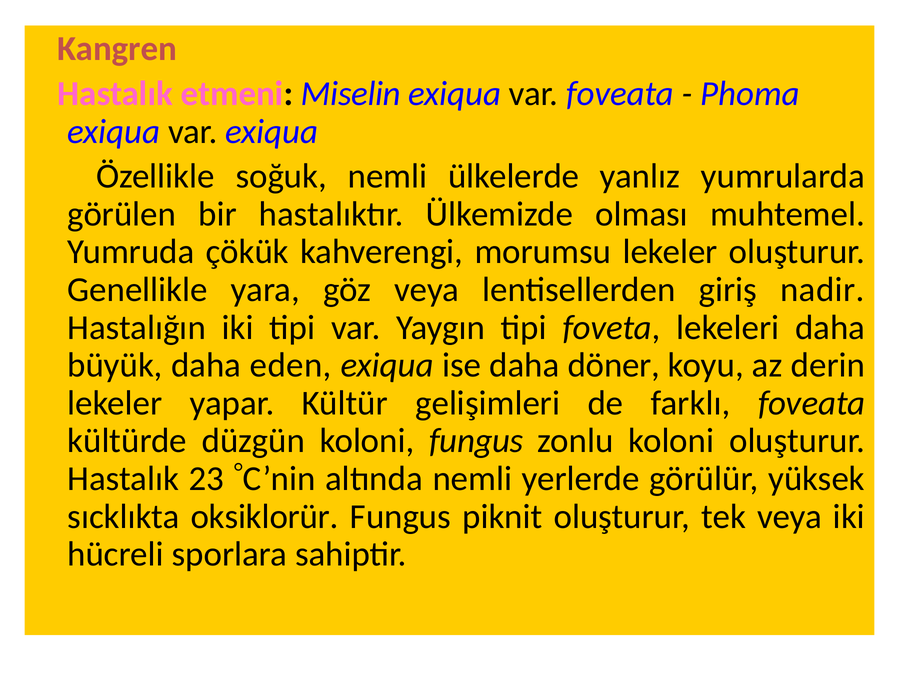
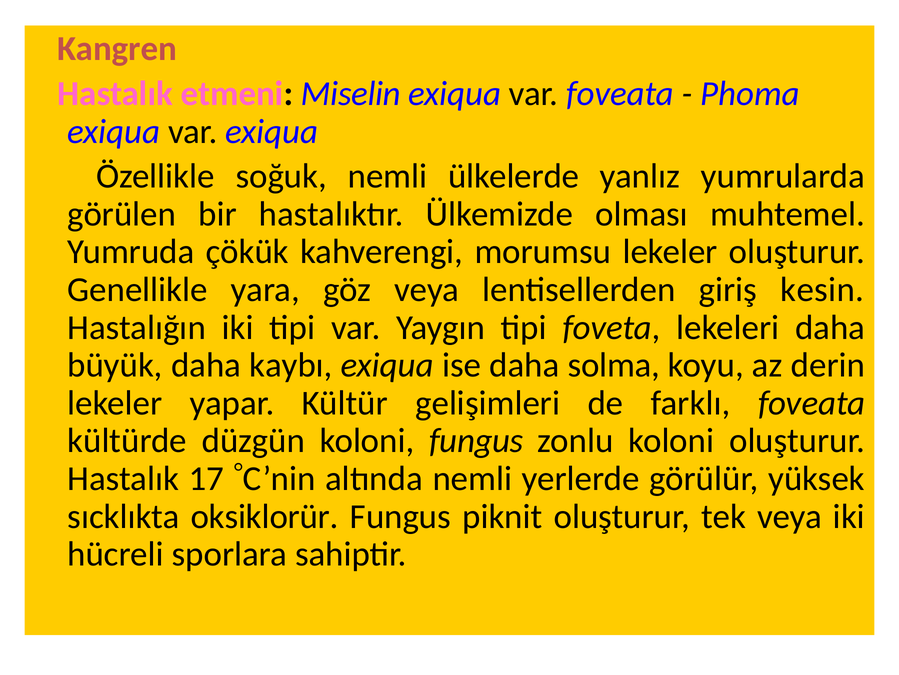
nadir: nadir -> kesin
eden: eden -> kaybı
döner: döner -> solma
23: 23 -> 17
